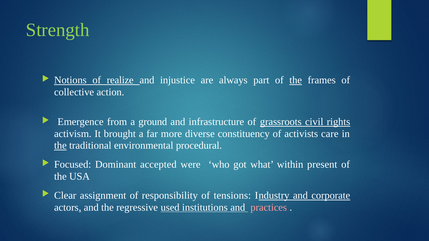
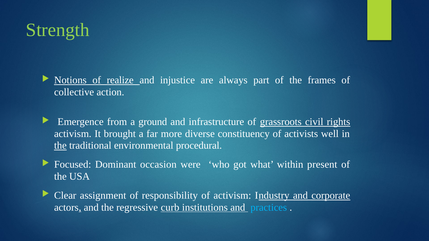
the at (296, 80) underline: present -> none
care: care -> well
accepted: accepted -> occasion
of tensions: tensions -> activism
used: used -> curb
practices colour: pink -> light blue
